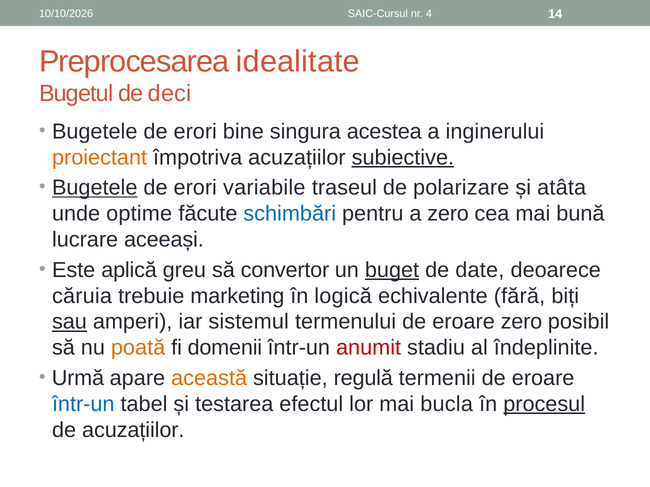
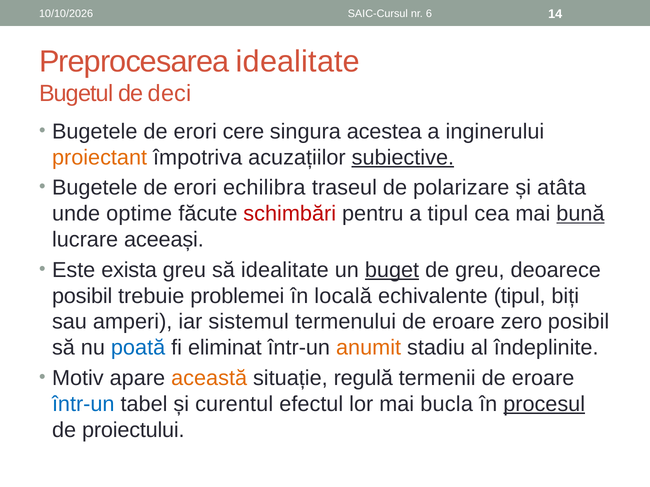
4: 4 -> 6
bine: bine -> cere
Bugetele at (95, 188) underline: present -> none
variabile: variabile -> echilibra
schimbări colour: blue -> red
a zero: zero -> tipul
bună underline: none -> present
aplică: aplică -> exista
să convertor: convertor -> idealitate
de date: date -> greu
căruia at (82, 296): căruia -> posibil
marketing: marketing -> problemei
logică: logică -> locală
echivalente fără: fără -> tipul
sau underline: present -> none
poată colour: orange -> blue
domenii: domenii -> eliminat
anumit colour: red -> orange
Urmă: Urmă -> Motiv
testarea: testarea -> curentul
de acuzațiilor: acuzațiilor -> proiectului
